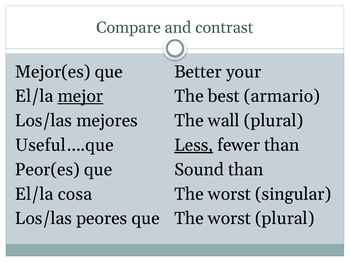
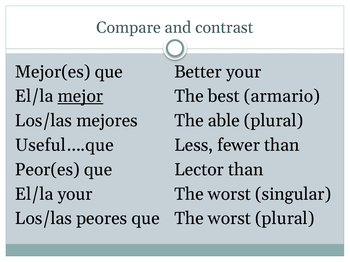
wall: wall -> able
Less underline: present -> none
Sound: Sound -> Lector
El/la cosa: cosa -> your
